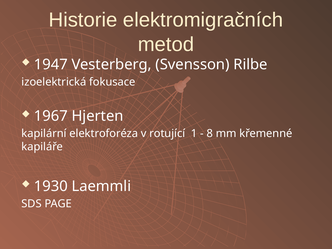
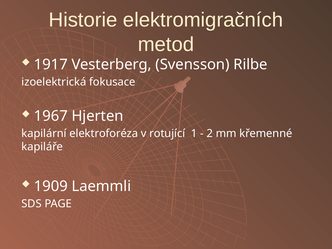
1947: 1947 -> 1917
8: 8 -> 2
1930: 1930 -> 1909
